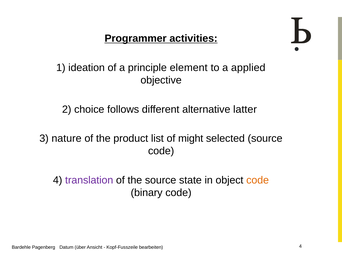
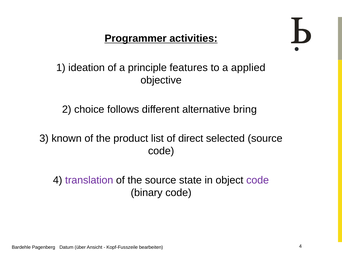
element: element -> features
latter: latter -> bring
nature: nature -> known
might: might -> direct
code at (258, 181) colour: orange -> purple
